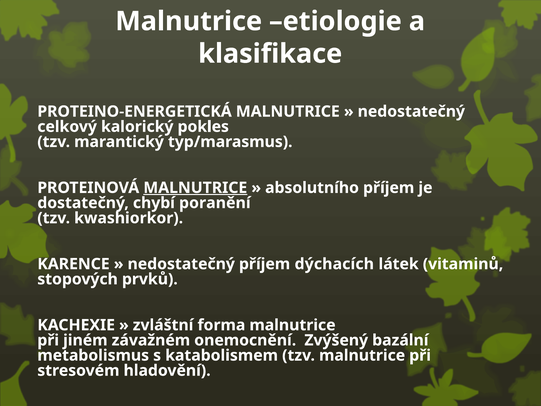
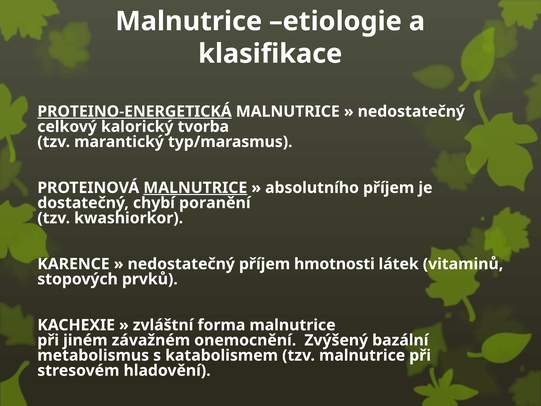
PROTEINO-ENERGETICKÁ underline: none -> present
pokles: pokles -> tvorba
dýchacích: dýchacích -> hmotnosti
